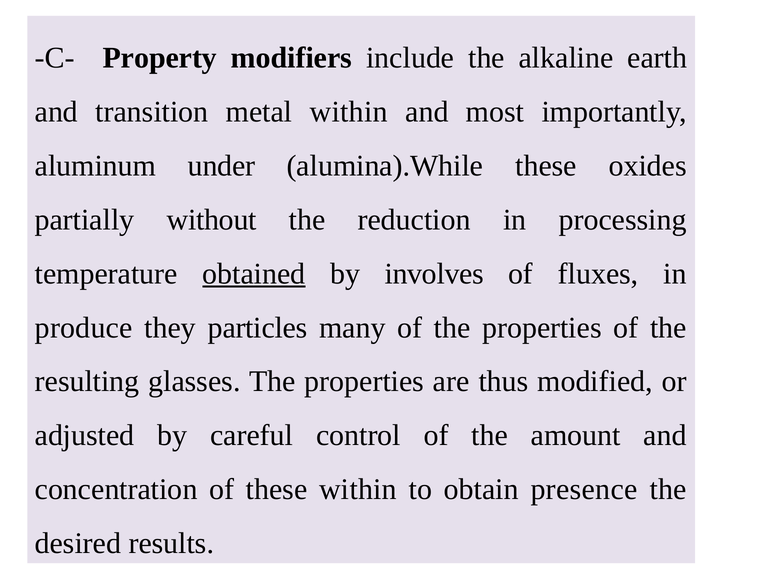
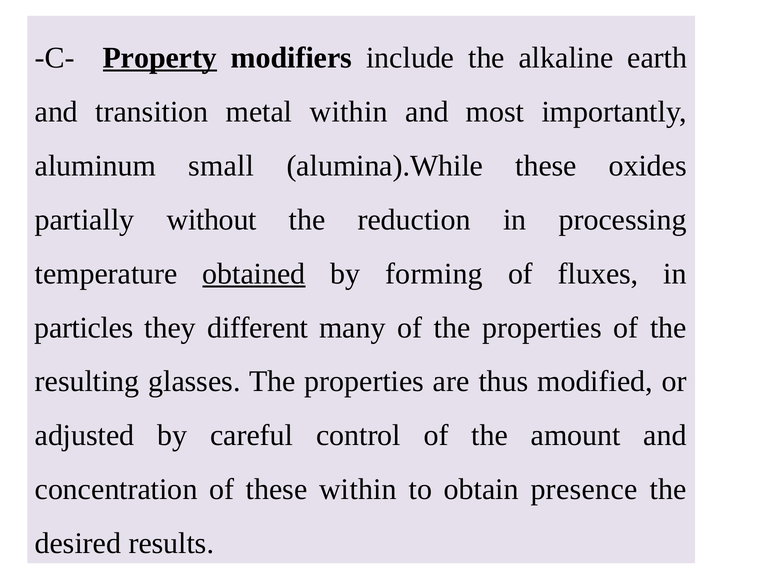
Property underline: none -> present
under: under -> small
involves: involves -> forming
produce: produce -> particles
particles: particles -> different
